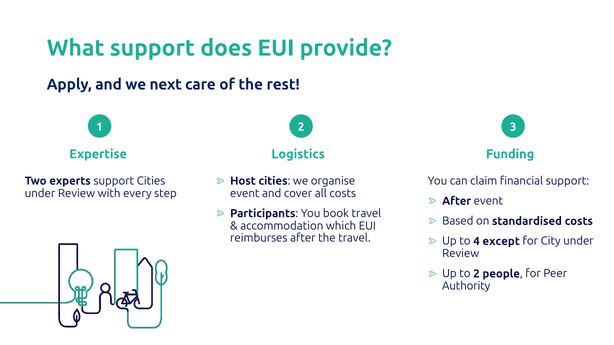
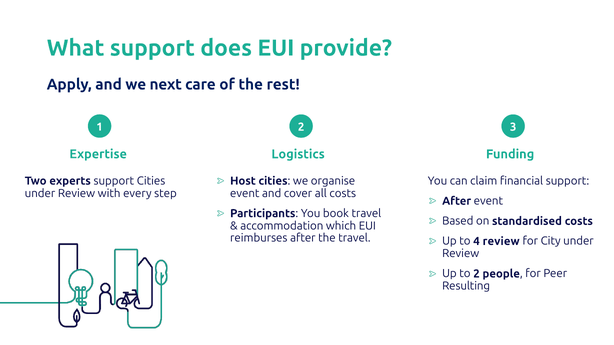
4 except: except -> review
Authority: Authority -> Resulting
